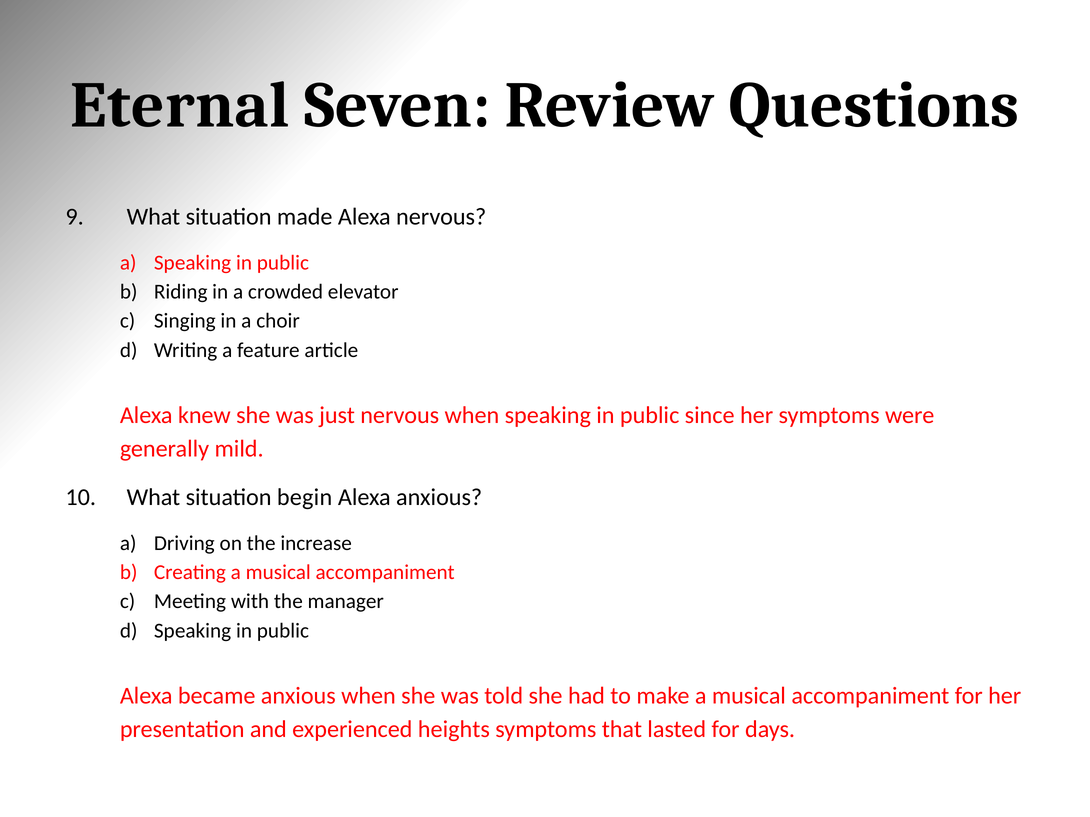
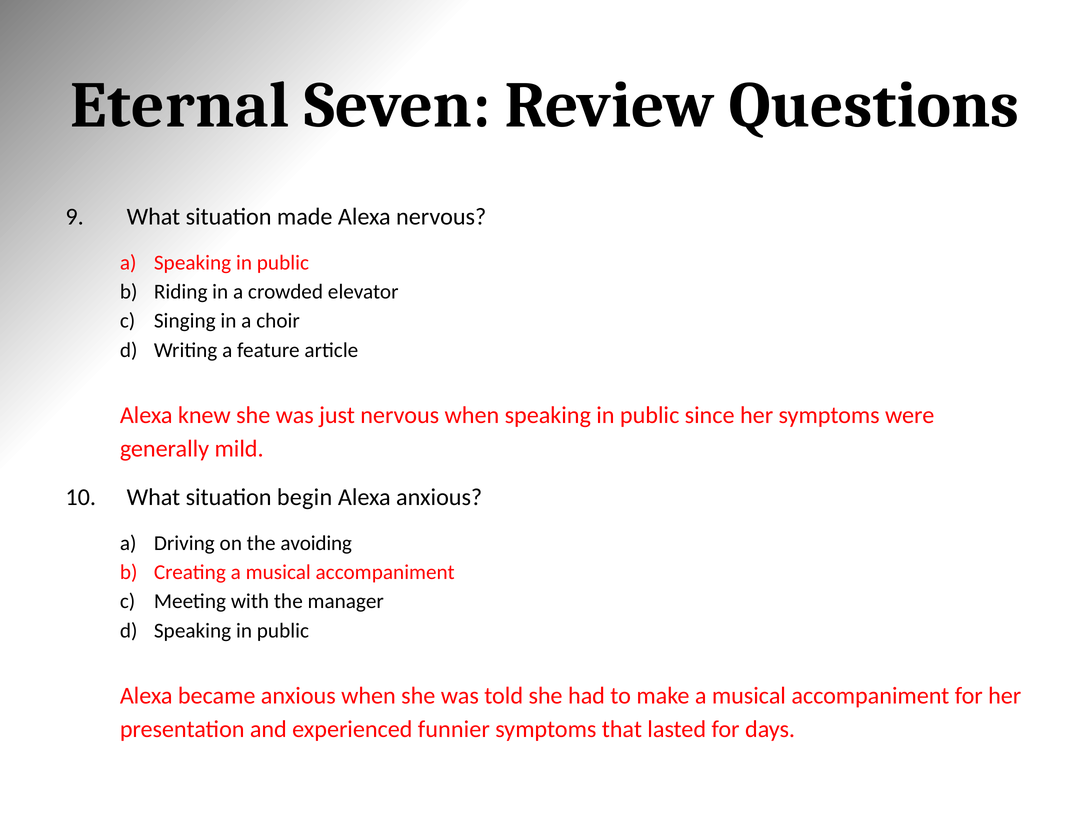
increase: increase -> avoiding
heights: heights -> funnier
